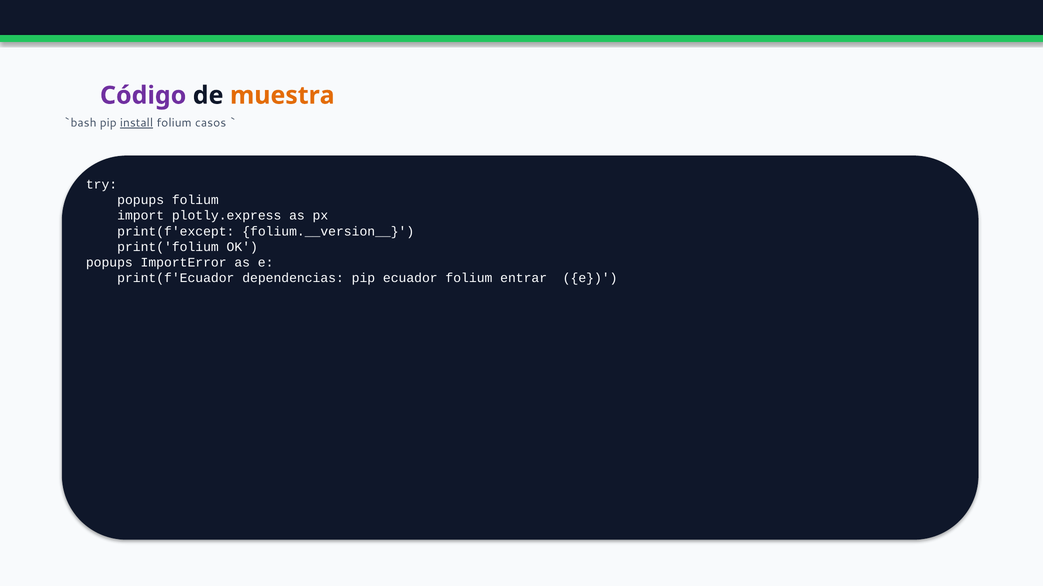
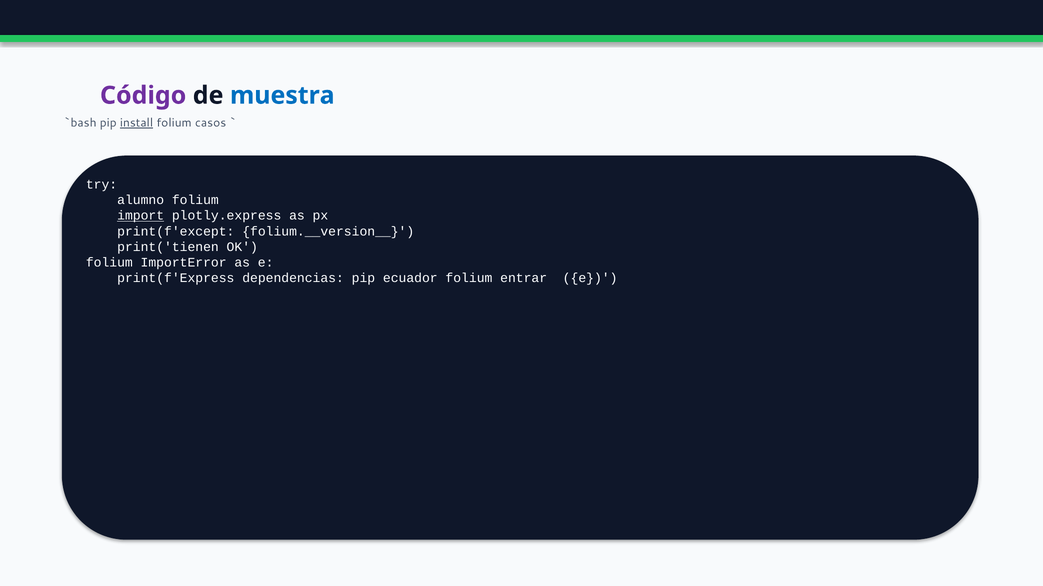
muestra colour: orange -> blue
popups at (141, 200): popups -> alumno
import underline: none -> present
print('folium: print('folium -> print('tienen
popups at (109, 263): popups -> folium
print(f'Ecuador: print(f'Ecuador -> print(f'Express
